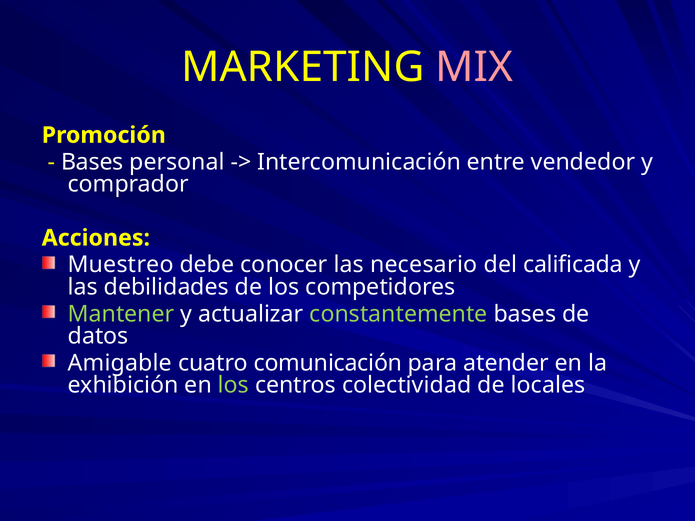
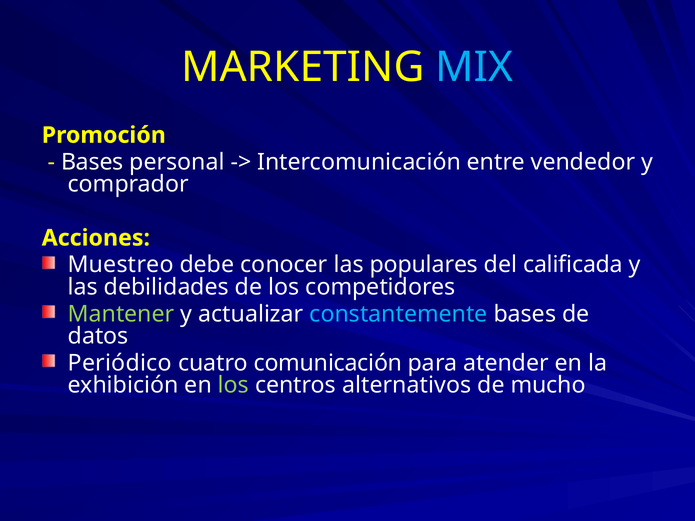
MIX colour: pink -> light blue
necesario: necesario -> populares
constantemente colour: light green -> light blue
Amigable: Amigable -> Periódico
colectividad: colectividad -> alternativos
locales: locales -> mucho
